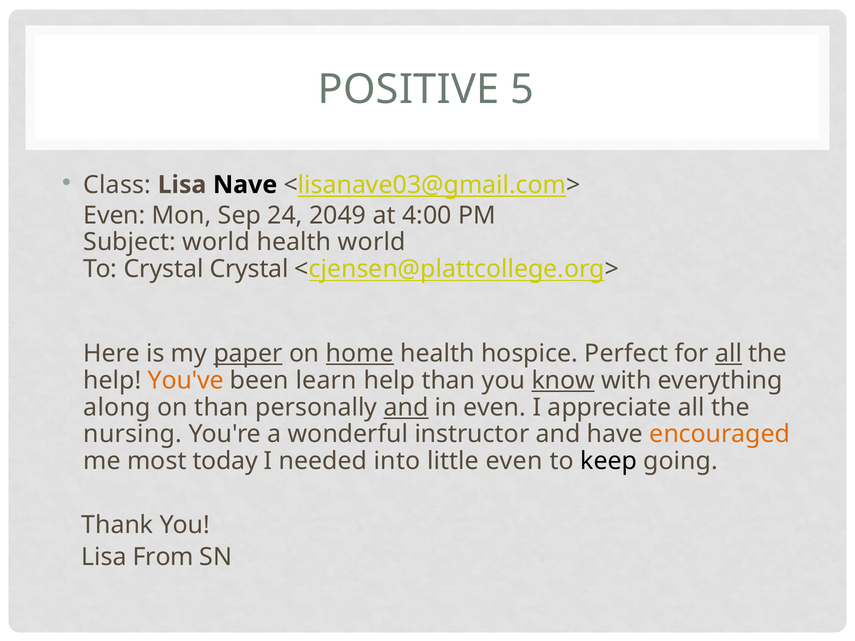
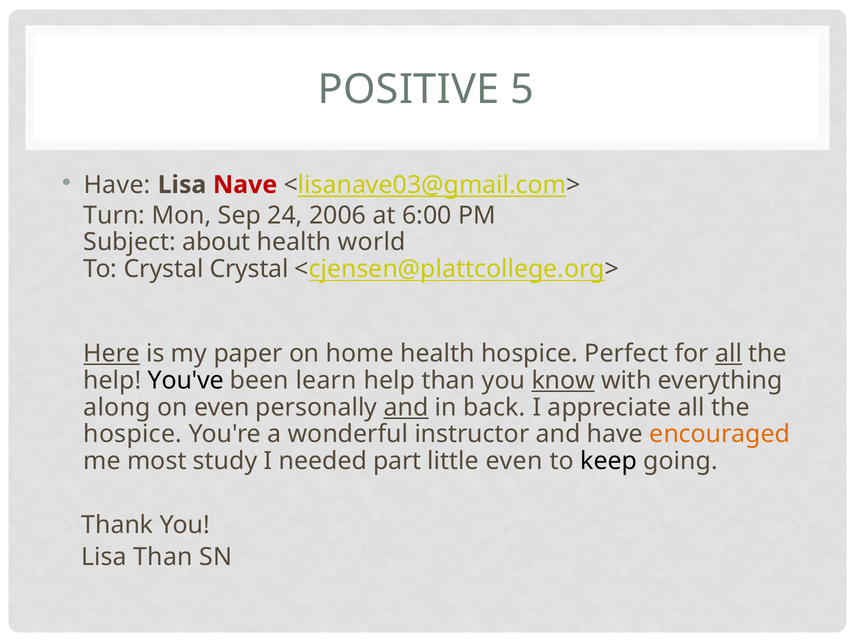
Class at (117, 185): Class -> Have
Nave colour: black -> red
Even at (114, 215): Even -> Turn
2049: 2049 -> 2006
4:00: 4:00 -> 6:00
Subject world: world -> about
Here underline: none -> present
paper underline: present -> none
home underline: present -> none
You've colour: orange -> black
on than: than -> even
in even: even -> back
nursing at (133, 434): nursing -> hospice
today: today -> study
into: into -> part
Lisa From: From -> Than
